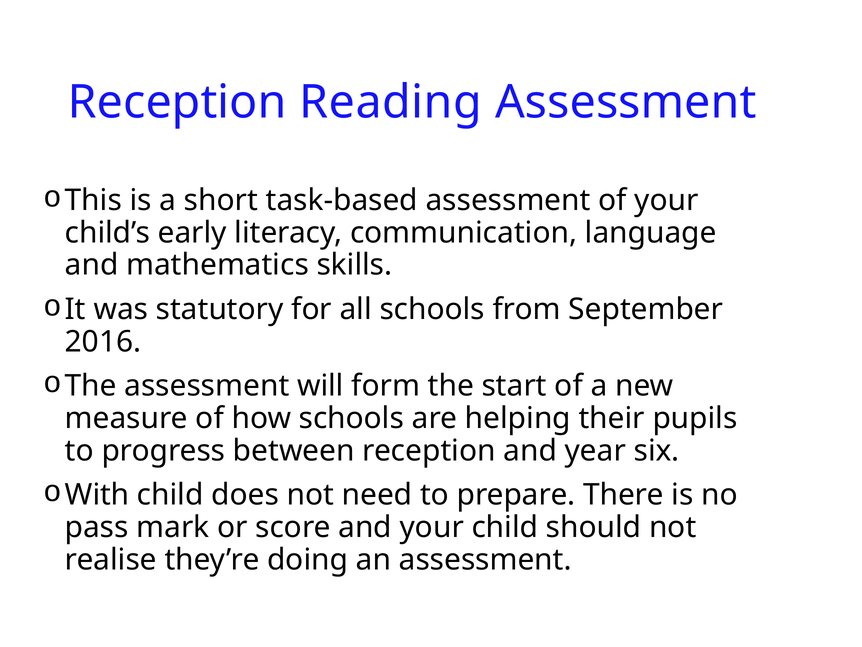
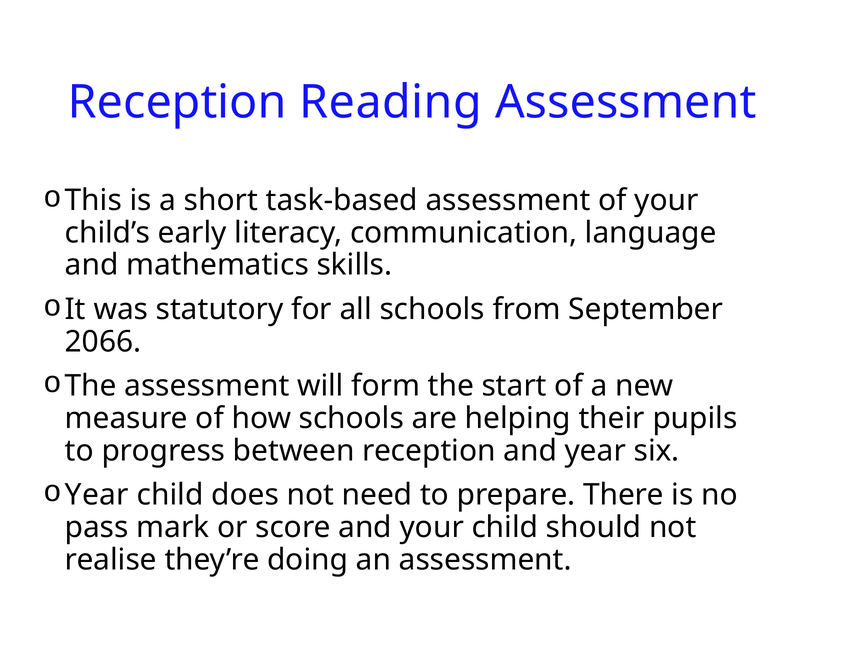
2016: 2016 -> 2066
With at (97, 495): With -> Year
